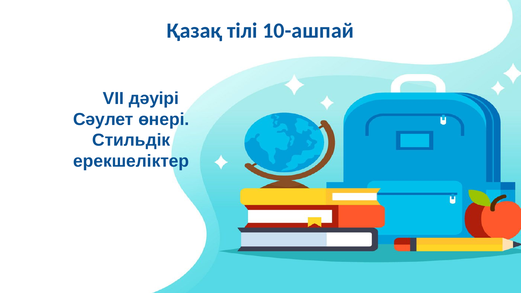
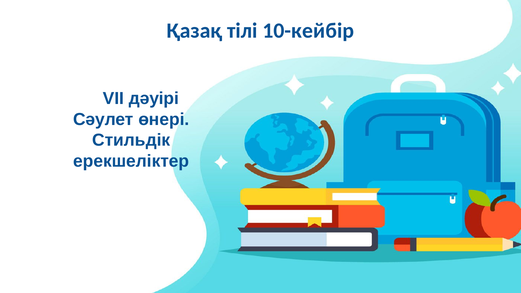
10-ашпай: 10-ашпай -> 10-кейбір
